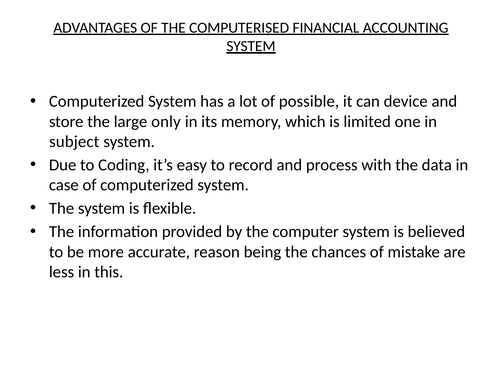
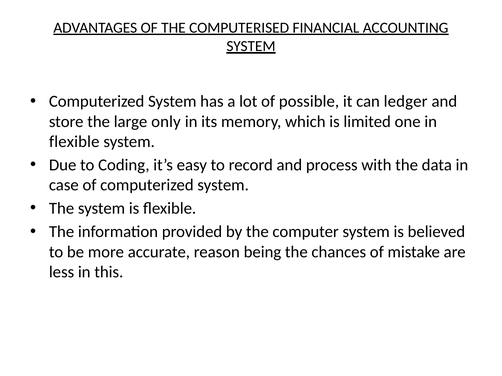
device: device -> ledger
subject at (74, 142): subject -> flexible
